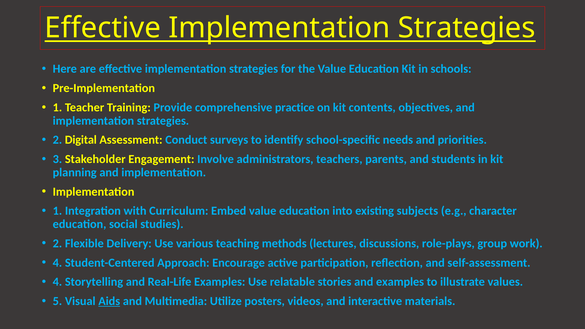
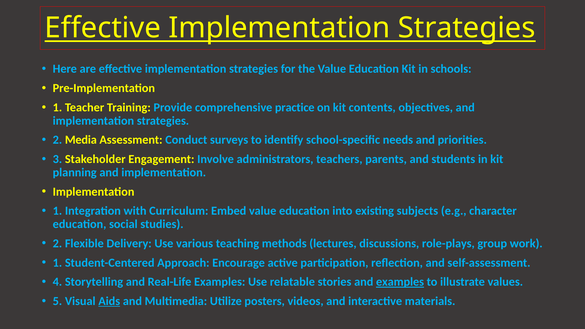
Digital: Digital -> Media
4 at (57, 263): 4 -> 1
examples at (400, 282) underline: none -> present
